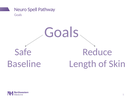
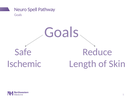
Baseline: Baseline -> Ischemic
